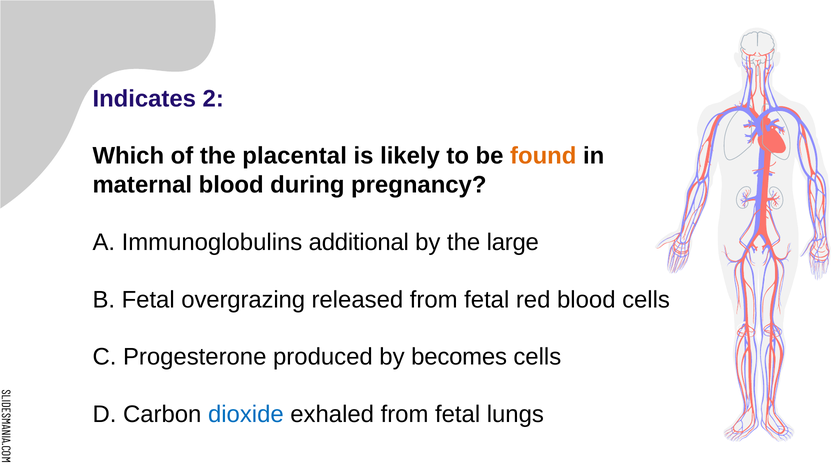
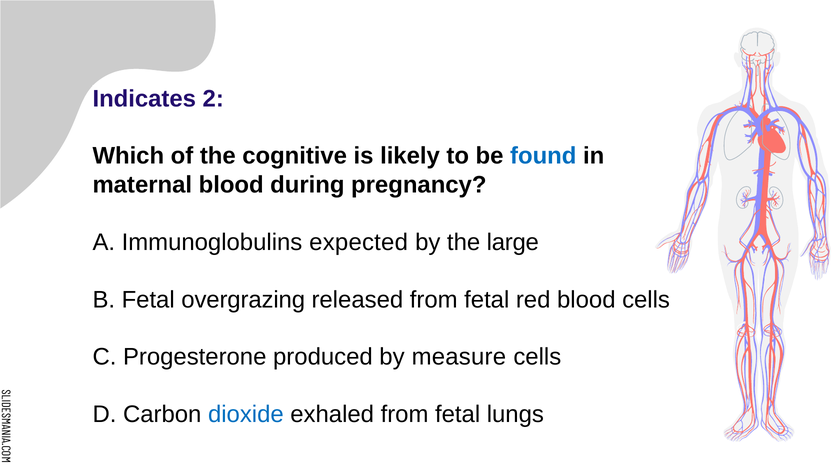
placental: placental -> cognitive
found colour: orange -> blue
additional: additional -> expected
becomes: becomes -> measure
